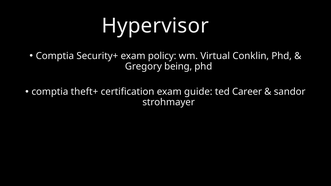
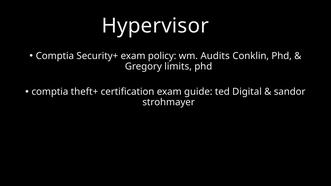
Virtual: Virtual -> Audits
being: being -> limits
Career: Career -> Digital
